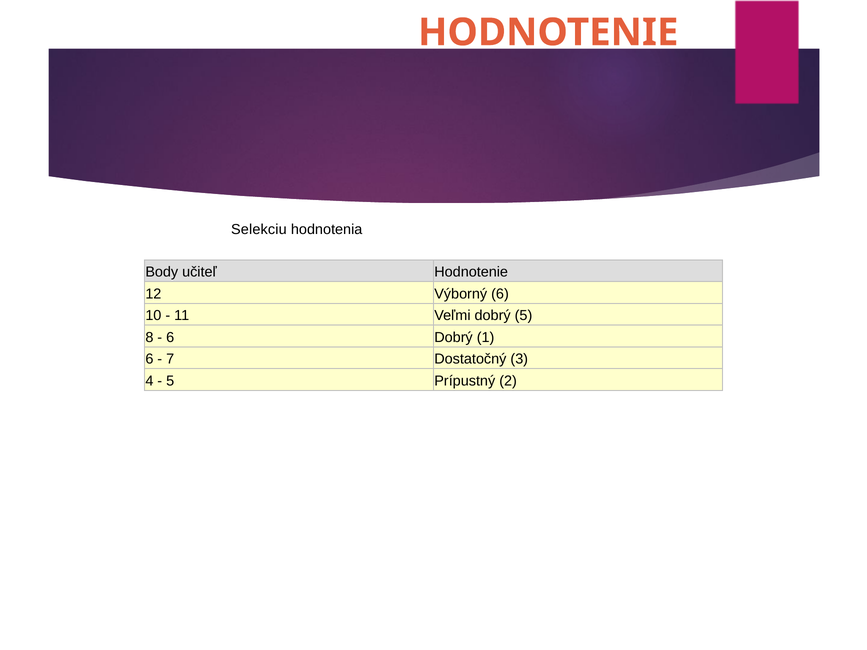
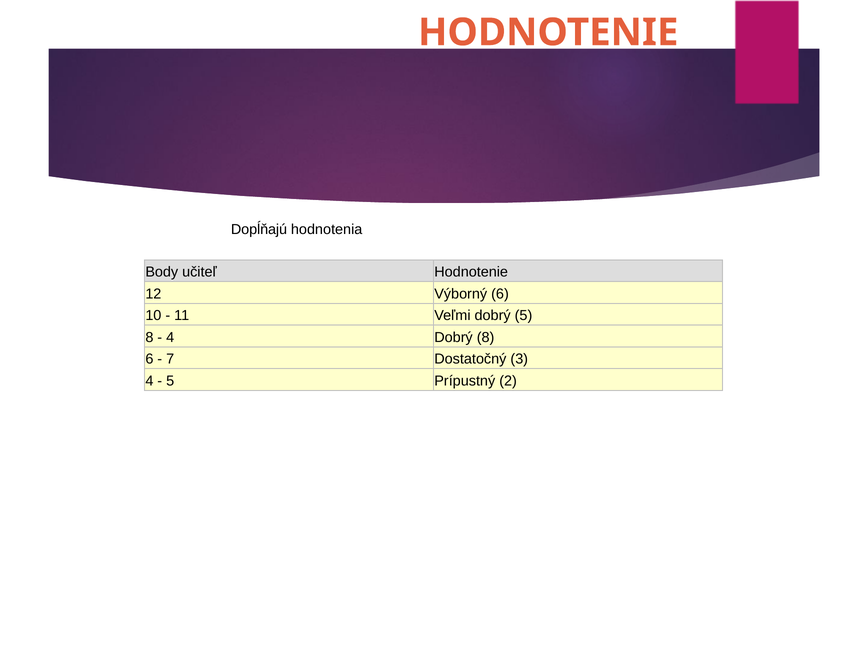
Selekciu: Selekciu -> Dopĺňajú
6 at (170, 338): 6 -> 4
Dobrý 1: 1 -> 8
